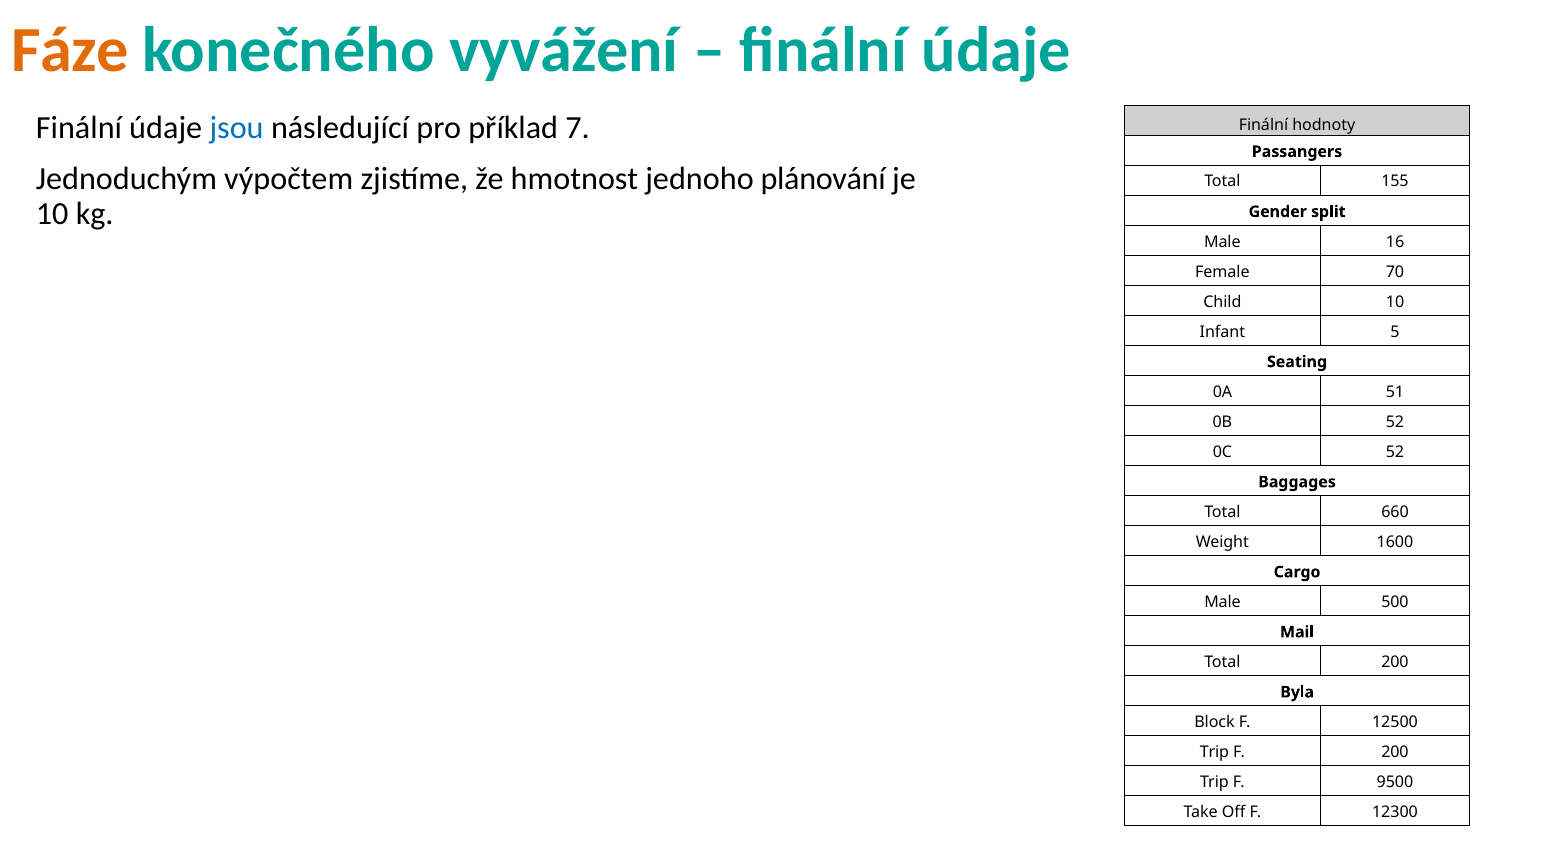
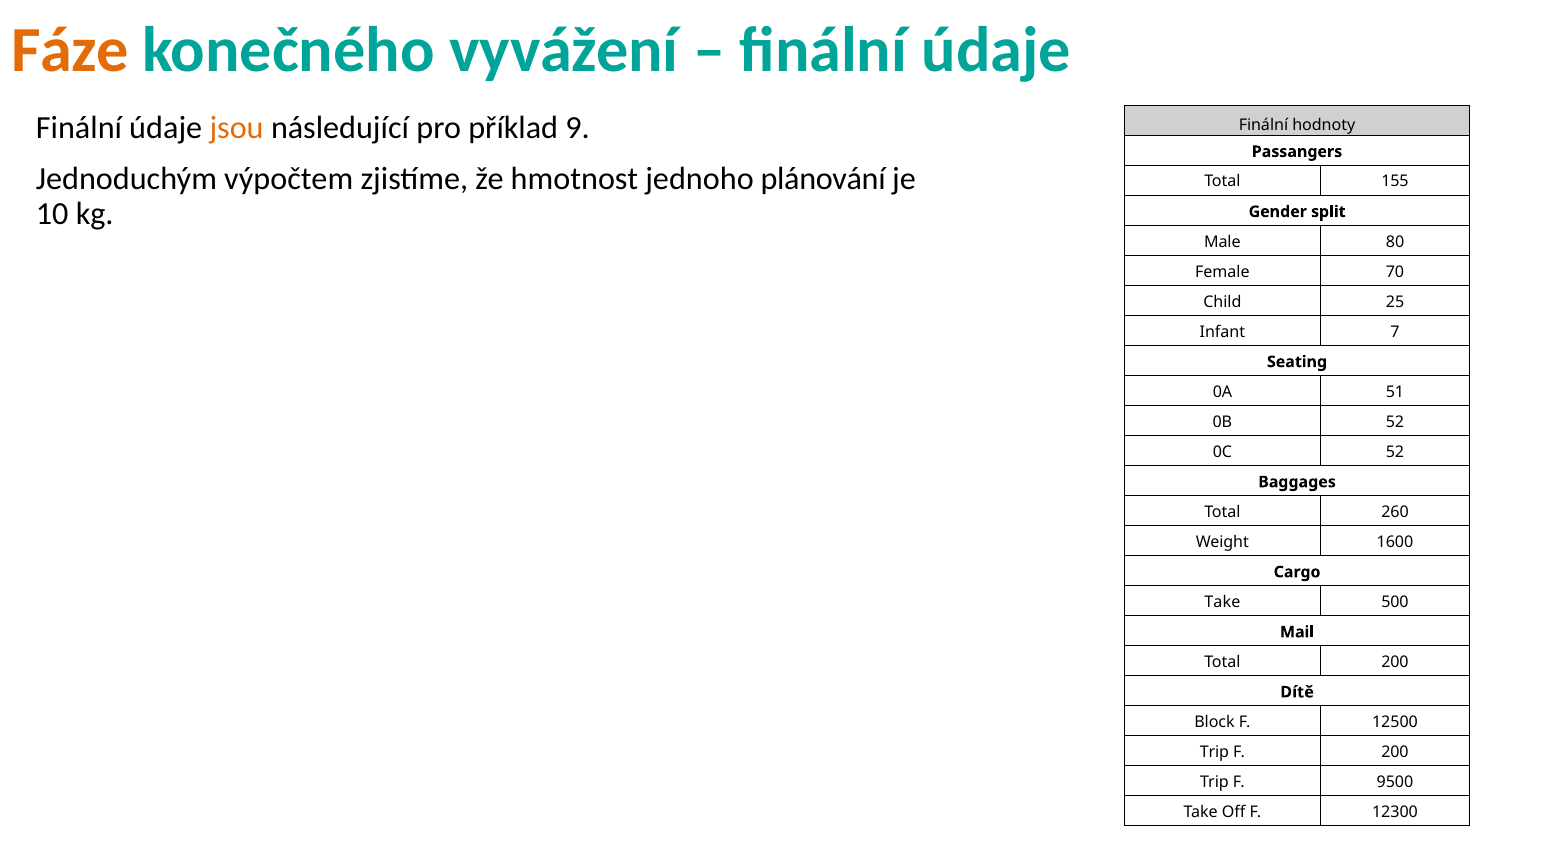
jsou colour: blue -> orange
7: 7 -> 9
16: 16 -> 80
Child 10: 10 -> 25
5: 5 -> 7
660: 660 -> 260
Male at (1222, 602): Male -> Take
Byla: Byla -> Dítě
